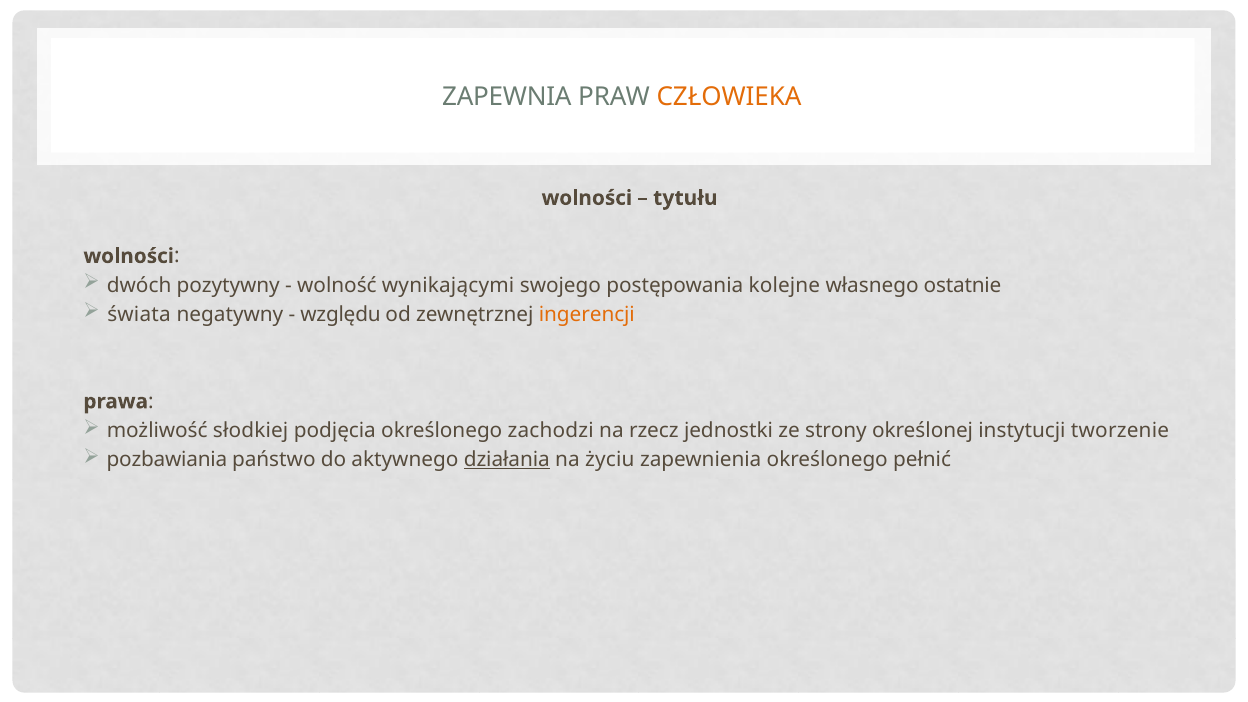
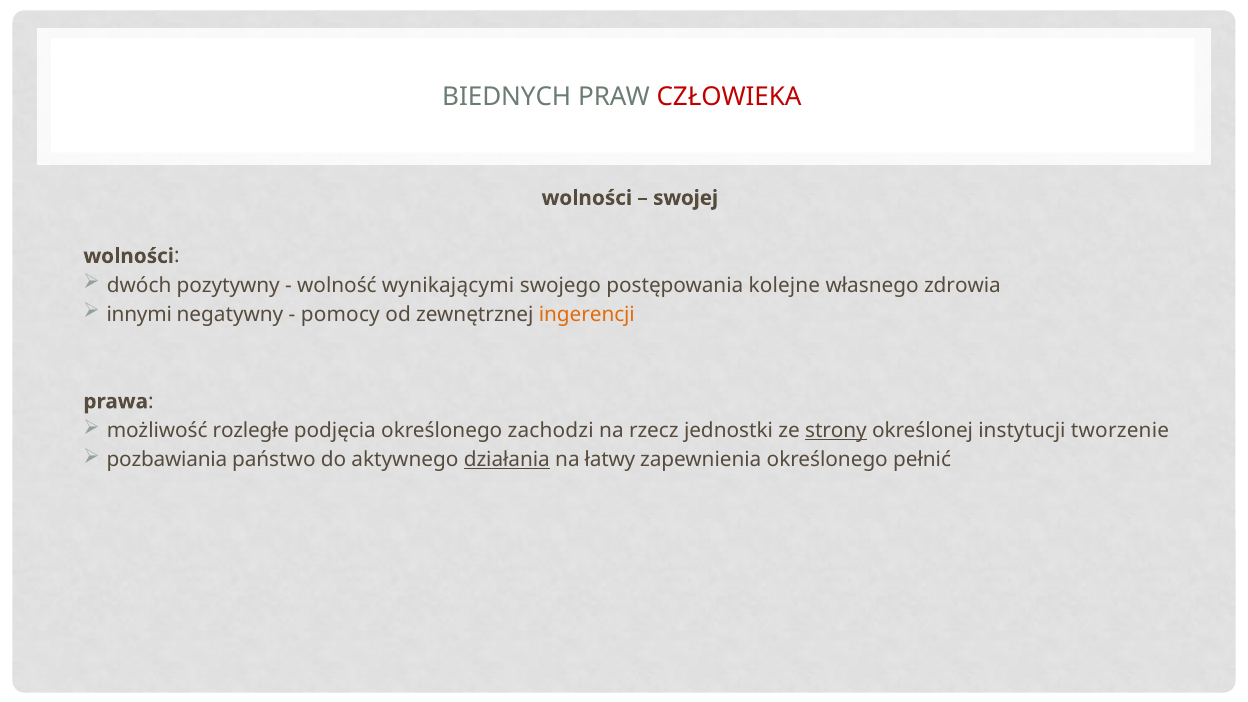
ZAPEWNIA: ZAPEWNIA -> BIEDNYCH
CZŁOWIEKA colour: orange -> red
tytułu: tytułu -> swojej
ostatnie: ostatnie -> zdrowia
świata: świata -> innymi
względu: względu -> pomocy
słodkiej: słodkiej -> rozległe
strony underline: none -> present
życiu: życiu -> łatwy
